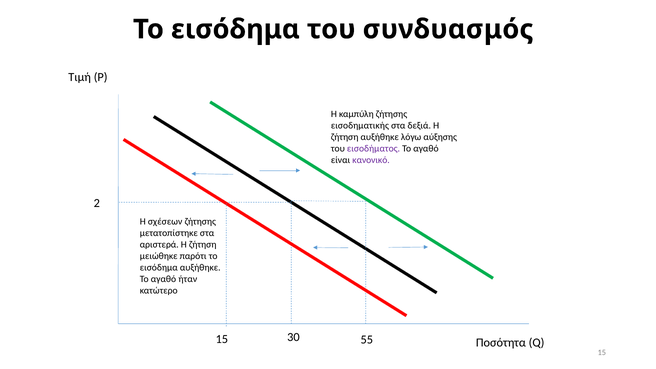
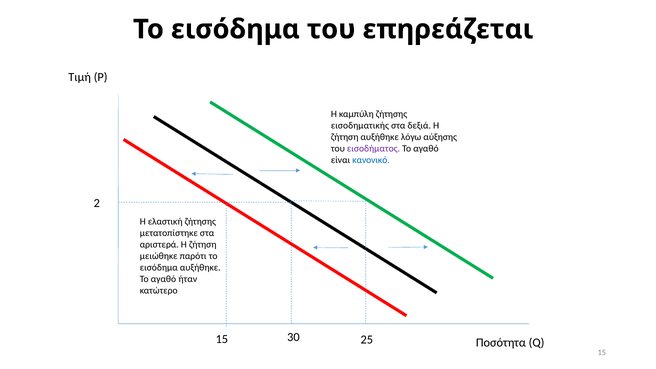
συνδυασμός: συνδυασμός -> επηρεάζεται
κανονικό colour: purple -> blue
σχέσεων: σχέσεων -> ελαστική
55: 55 -> 25
